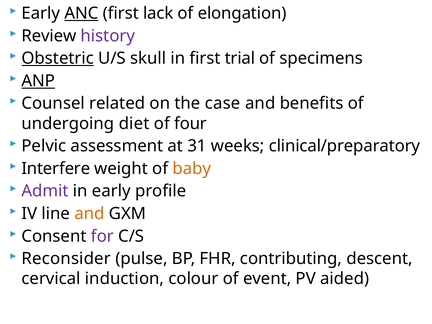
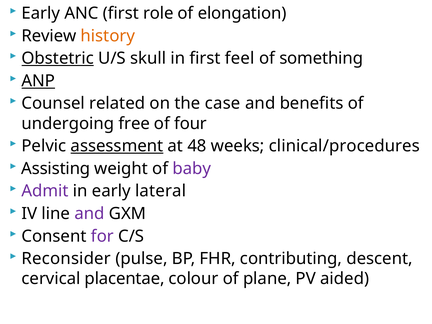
ANC underline: present -> none
lack: lack -> role
history colour: purple -> orange
trial: trial -> feel
specimens: specimens -> something
diet: diet -> free
assessment underline: none -> present
31: 31 -> 48
clinical/preparatory: clinical/preparatory -> clinical/procedures
Interfere: Interfere -> Assisting
baby colour: orange -> purple
profile: profile -> lateral
and at (90, 214) colour: orange -> purple
induction: induction -> placentae
event: event -> plane
